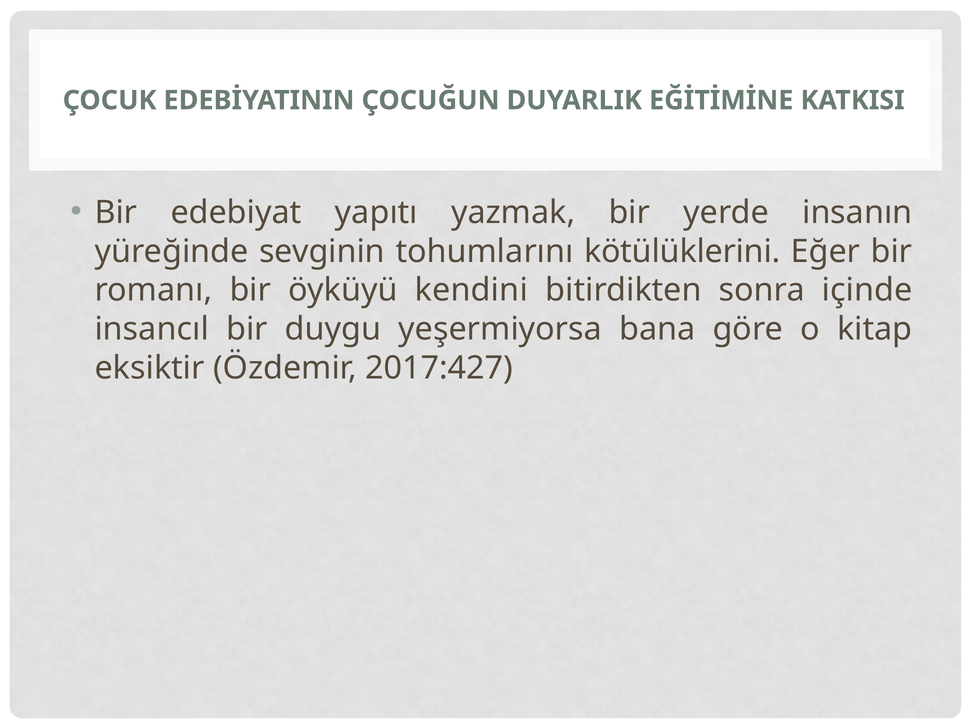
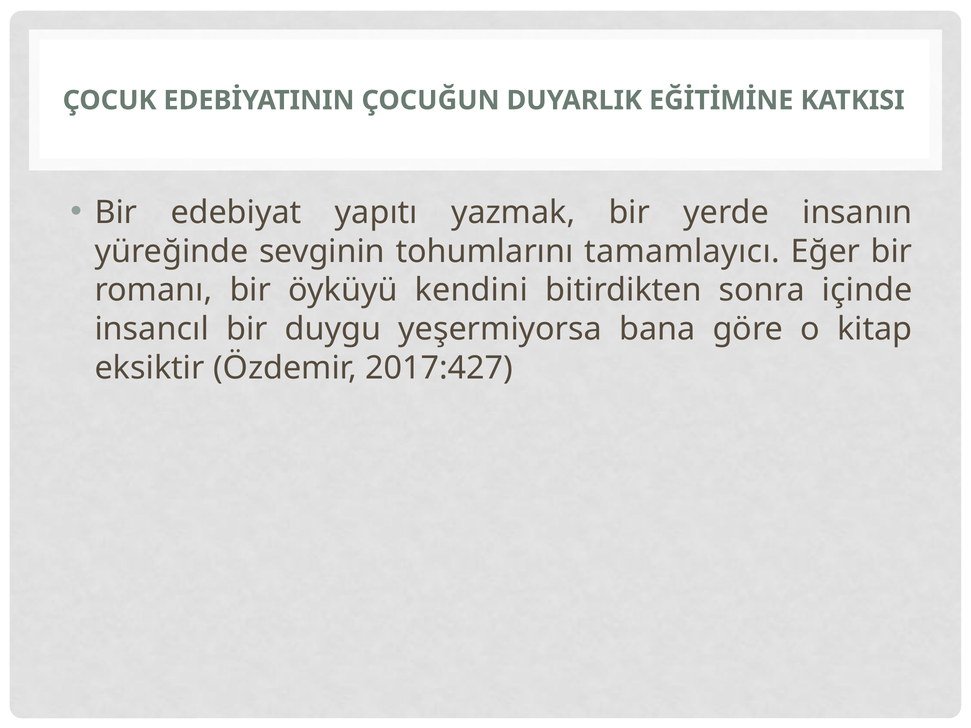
kötülüklerini: kötülüklerini -> tamamlayıcı
